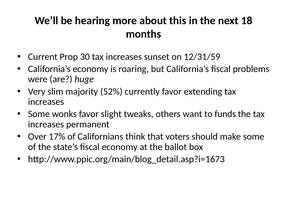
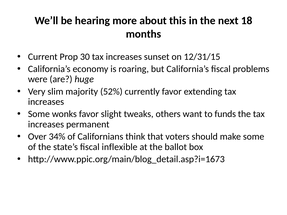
12/31/59: 12/31/59 -> 12/31/15
17%: 17% -> 34%
fiscal economy: economy -> inflexible
